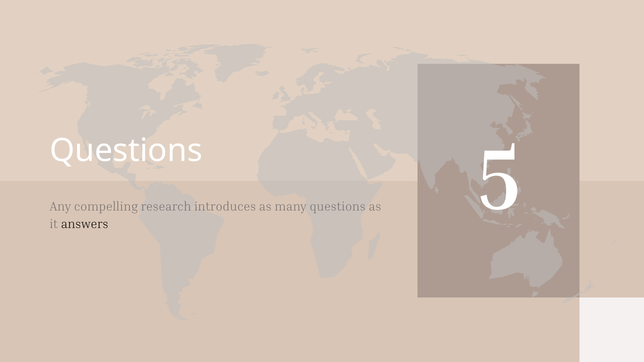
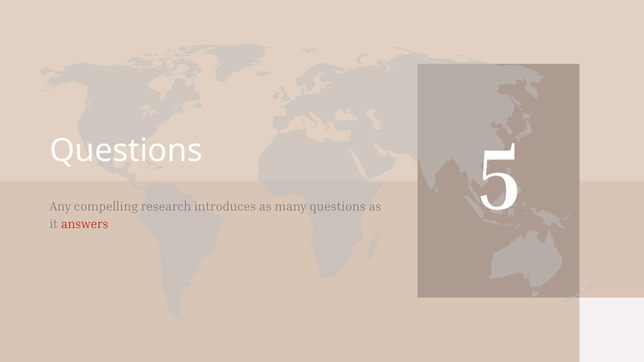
answers colour: black -> red
